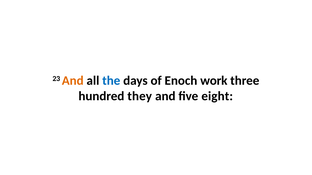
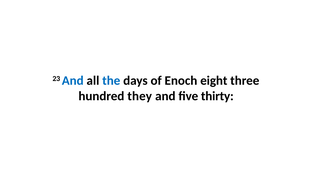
And at (73, 81) colour: orange -> blue
work: work -> eight
eight: eight -> thirty
